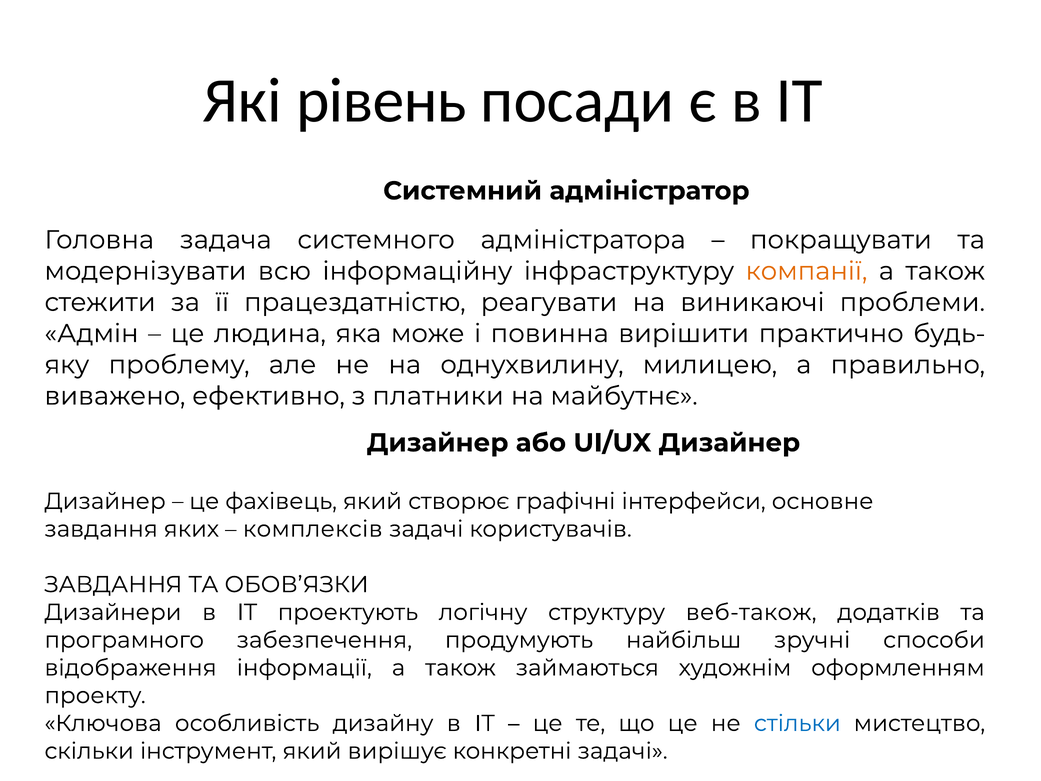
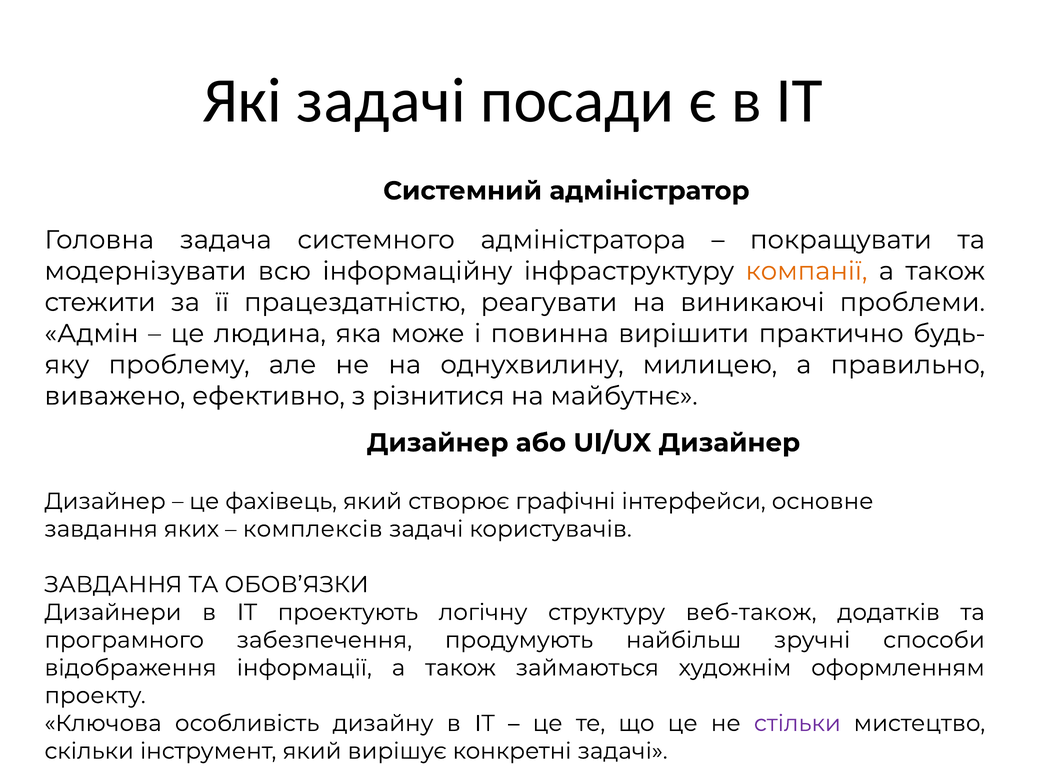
Які рівень: рівень -> задачі
платники: платники -> різнитися
стільки colour: blue -> purple
